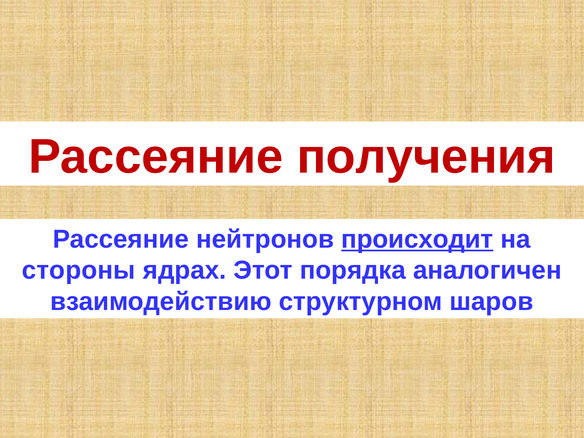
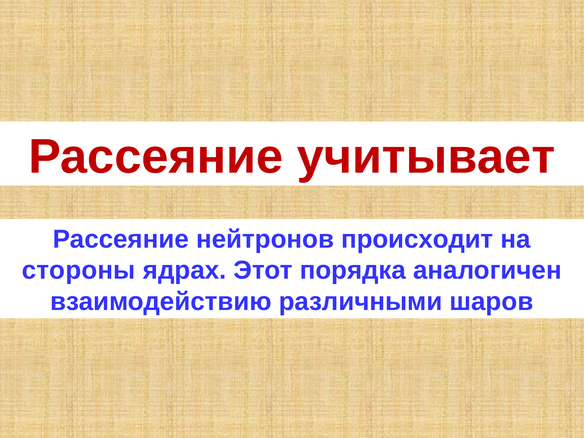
получения: получения -> учитывает
происходит underline: present -> none
структурном: структурном -> различными
